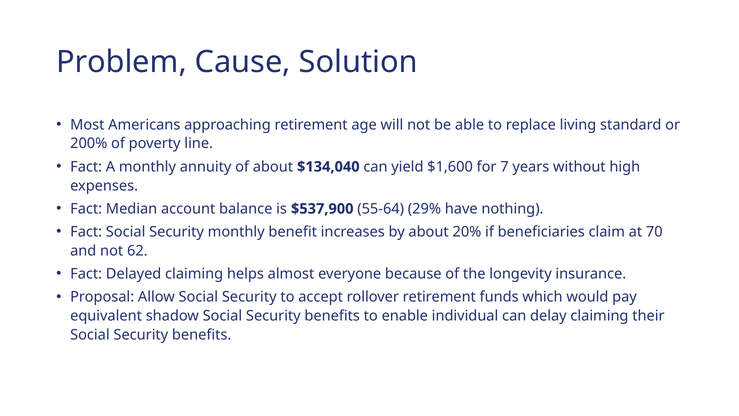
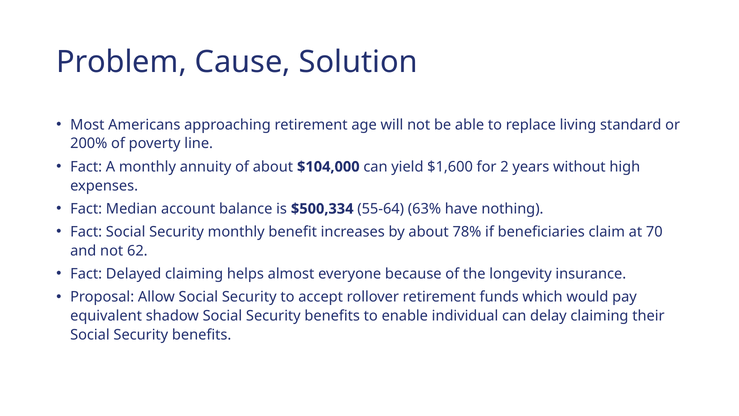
$134,040: $134,040 -> $104,000
7: 7 -> 2
$537,900: $537,900 -> $500,334
29%: 29% -> 63%
20%: 20% -> 78%
